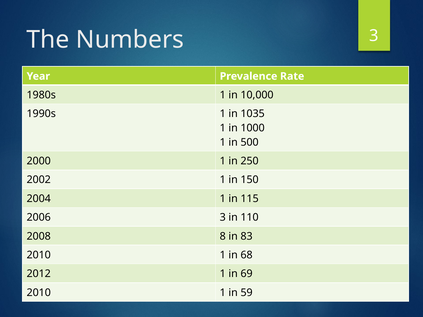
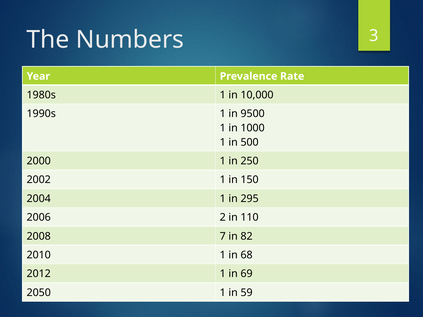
1035: 1035 -> 9500
115: 115 -> 295
2006 3: 3 -> 2
8: 8 -> 7
83: 83 -> 82
2010 at (39, 293): 2010 -> 2050
